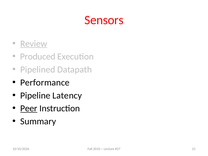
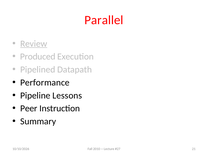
Sensors: Sensors -> Parallel
Latency: Latency -> Lessons
Peer underline: present -> none
